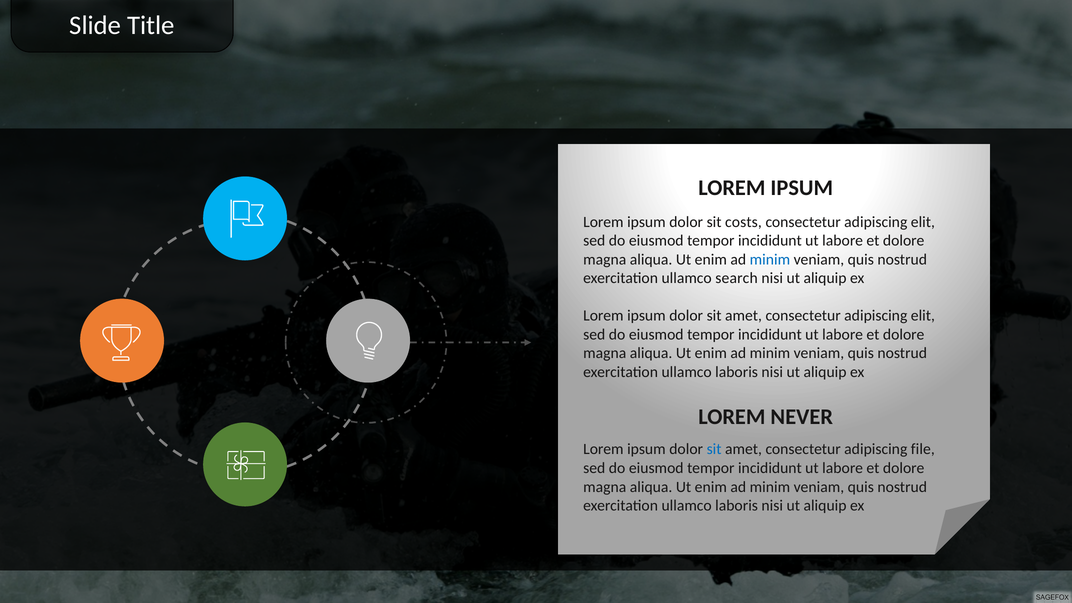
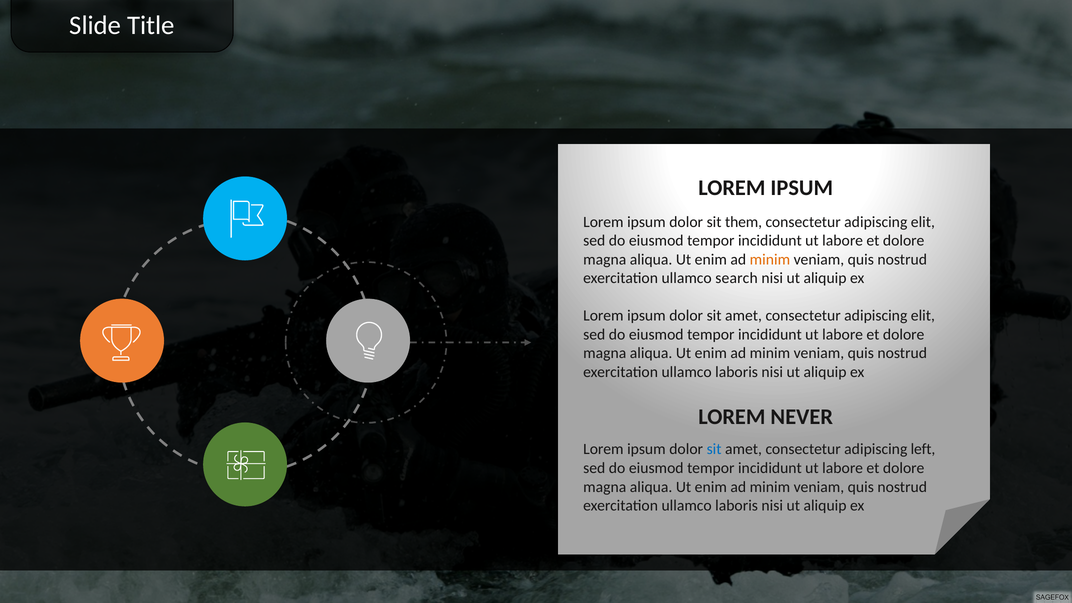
costs: costs -> them
minim at (770, 259) colour: blue -> orange
file: file -> left
